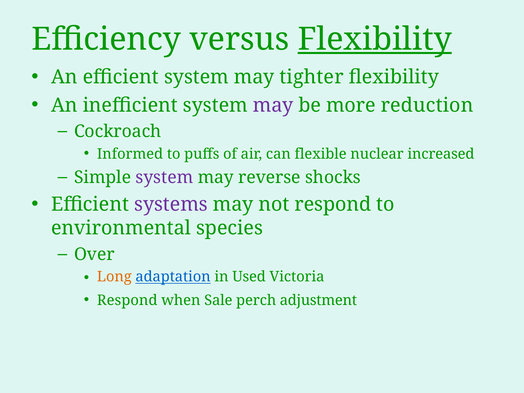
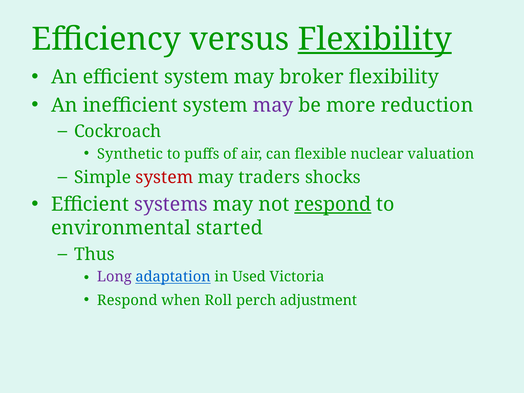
tighter: tighter -> broker
Informed: Informed -> Synthetic
increased: increased -> valuation
system at (164, 177) colour: purple -> red
reverse: reverse -> traders
respond at (333, 204) underline: none -> present
species: species -> started
Over: Over -> Thus
Long colour: orange -> purple
Sale: Sale -> Roll
